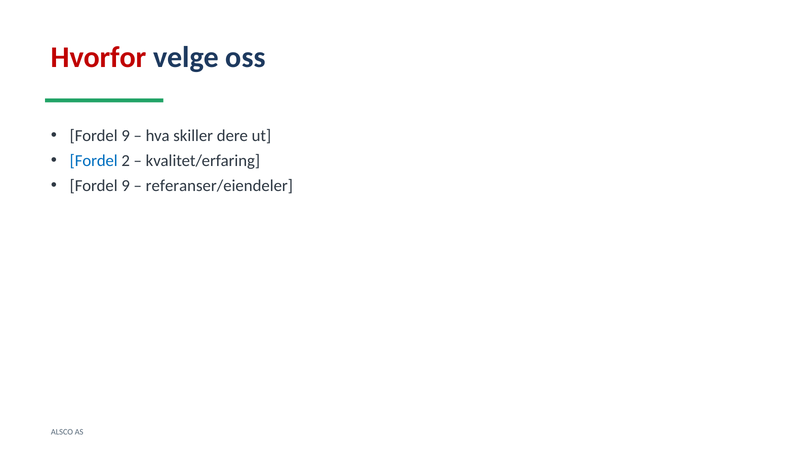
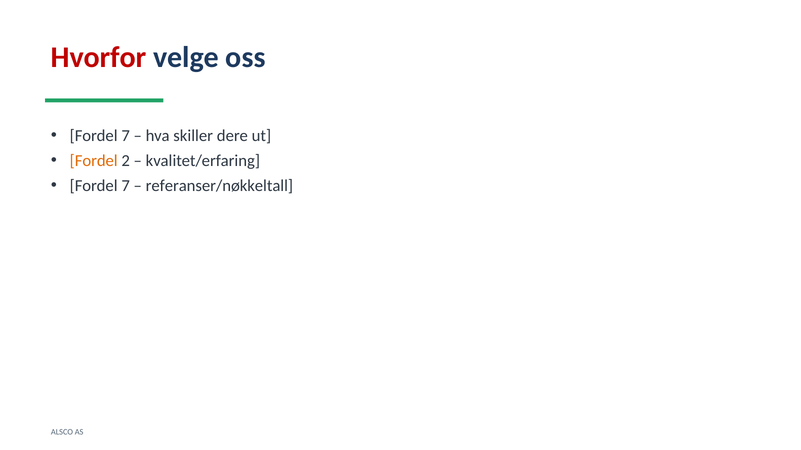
9 at (126, 136): 9 -> 7
Fordel at (94, 161) colour: blue -> orange
9 at (126, 186): 9 -> 7
referanser/eiendeler: referanser/eiendeler -> referanser/nøkkeltall
